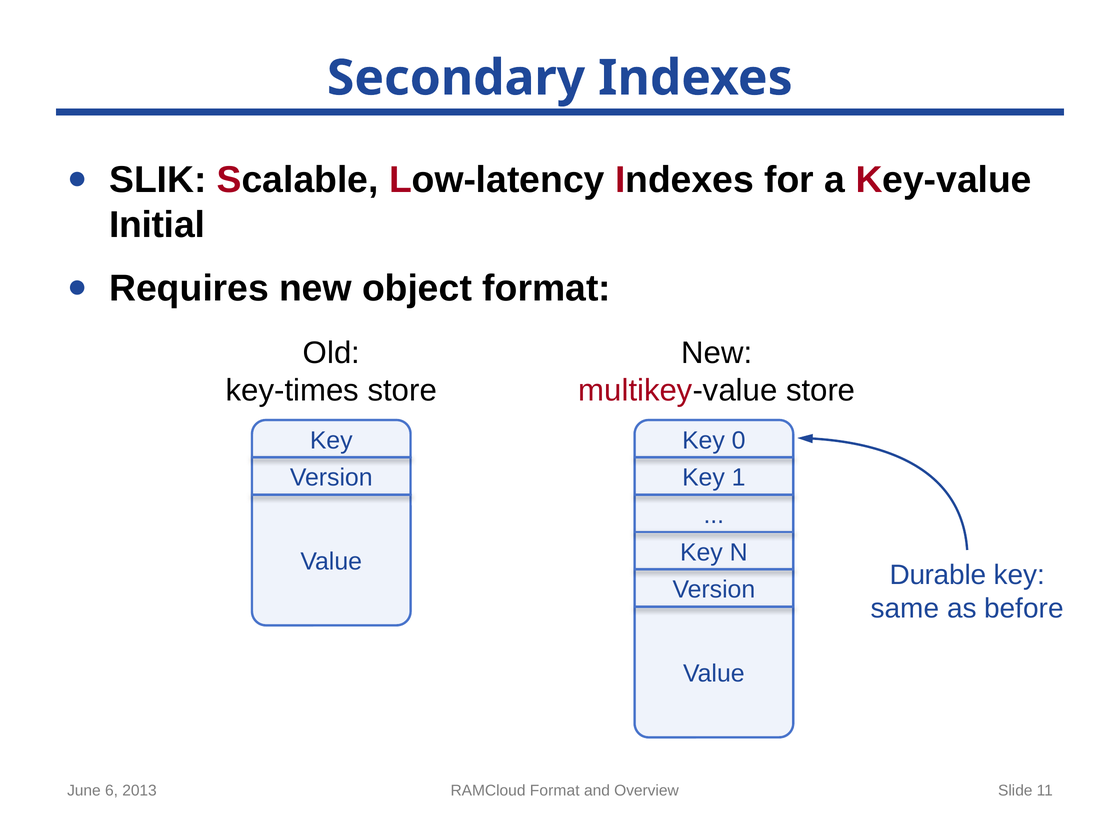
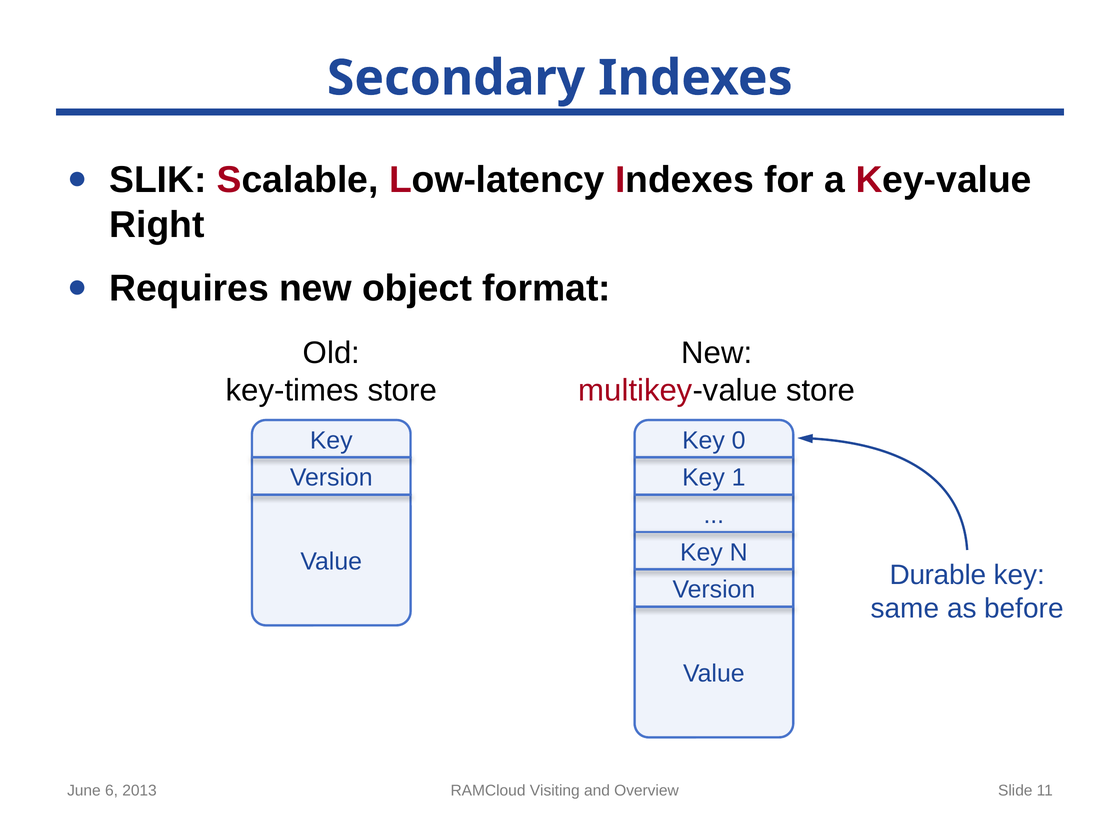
Initial: Initial -> Right
RAMCloud Format: Format -> Visiting
